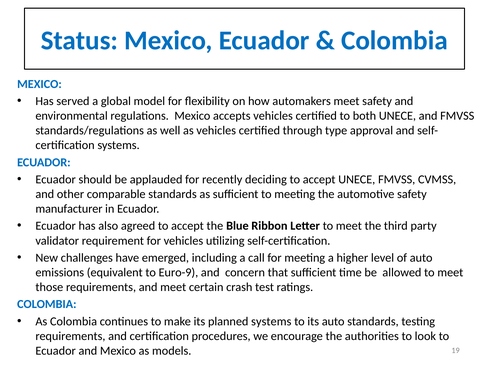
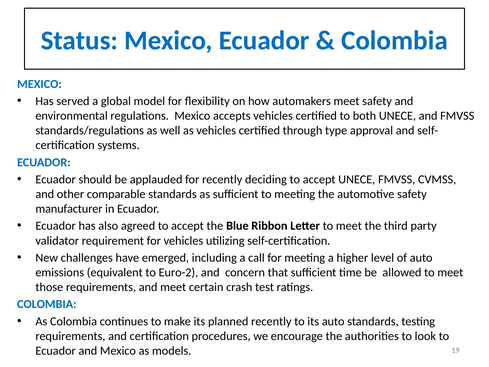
Euro-9: Euro-9 -> Euro-2
planned systems: systems -> recently
